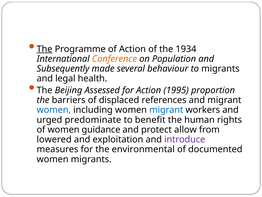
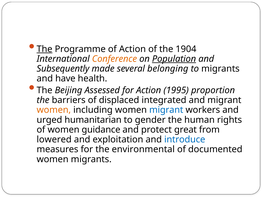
1934: 1934 -> 1904
Population underline: none -> present
behaviour: behaviour -> belonging
legal: legal -> have
references: references -> integrated
women at (54, 110) colour: blue -> orange
predominate: predominate -> humanitarian
benefit: benefit -> gender
allow: allow -> great
introduce colour: purple -> blue
